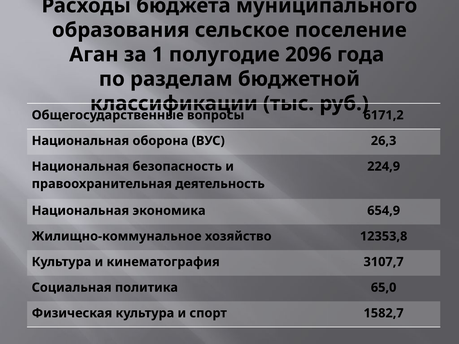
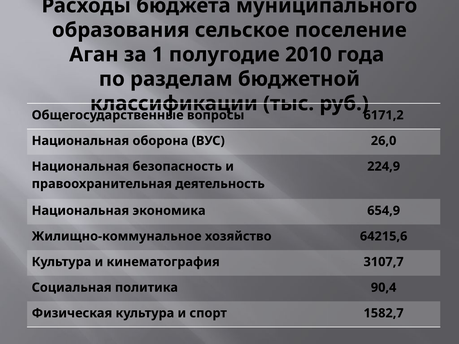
2096: 2096 -> 2010
26,3: 26,3 -> 26,0
12353,8: 12353,8 -> 64215,6
65,0: 65,0 -> 90,4
